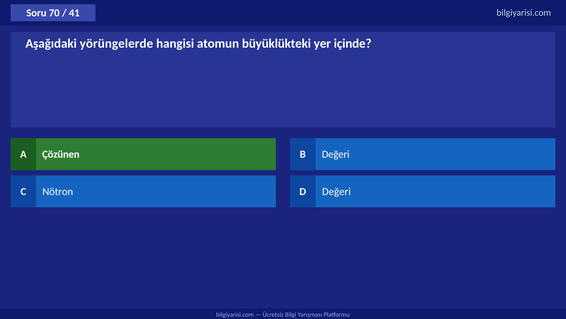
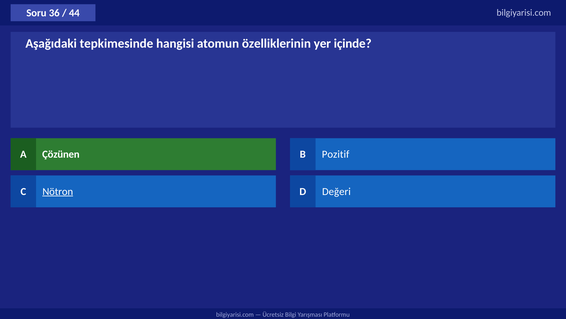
70: 70 -> 36
41: 41 -> 44
yörüngelerde: yörüngelerde -> tepkimesinde
büyüklükteki: büyüklükteki -> özelliklerinin
B Değeri: Değeri -> Pozitif
Nötron underline: none -> present
